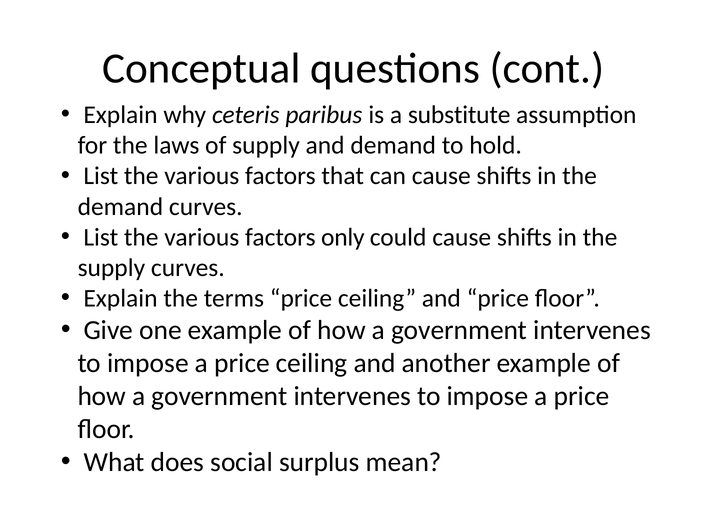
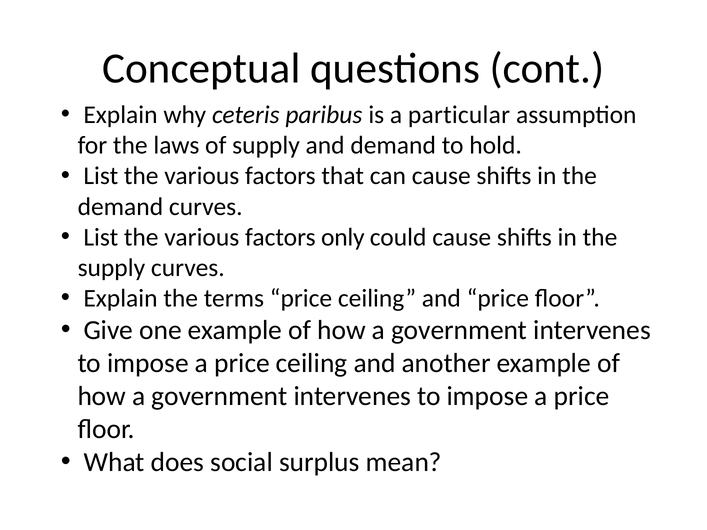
substitute: substitute -> particular
